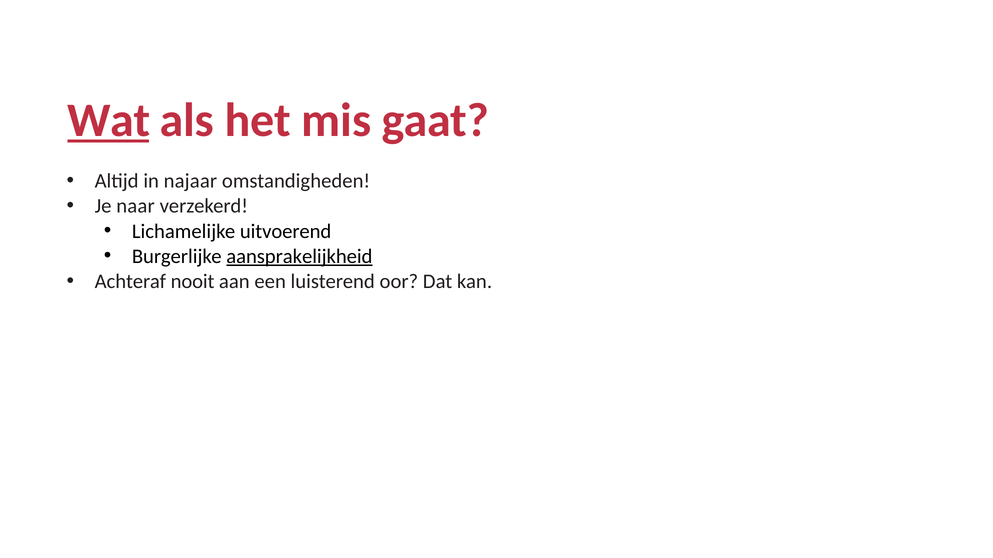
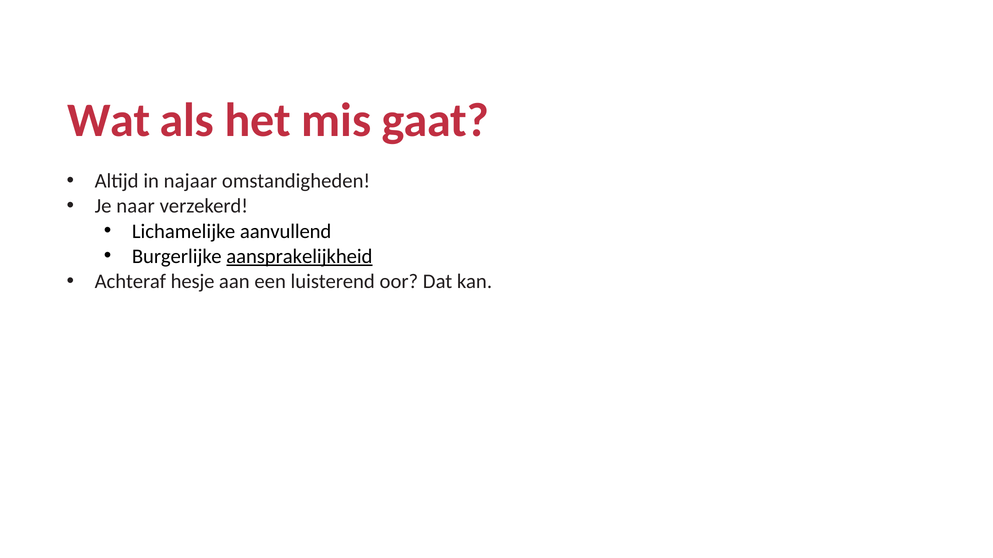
Wat underline: present -> none
uitvoerend: uitvoerend -> aanvullend
nooit: nooit -> hesje
